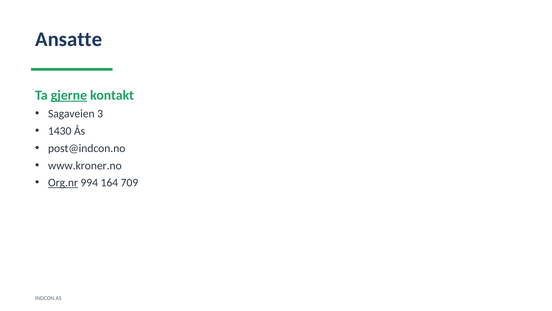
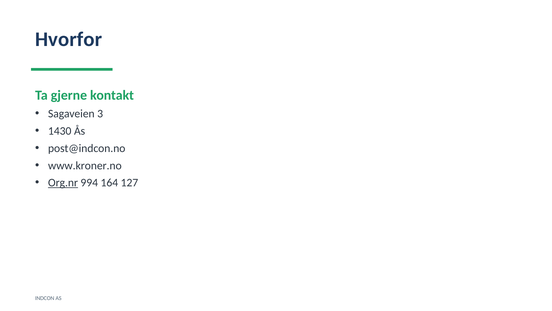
Ansatte: Ansatte -> Hvorfor
gjerne underline: present -> none
709: 709 -> 127
